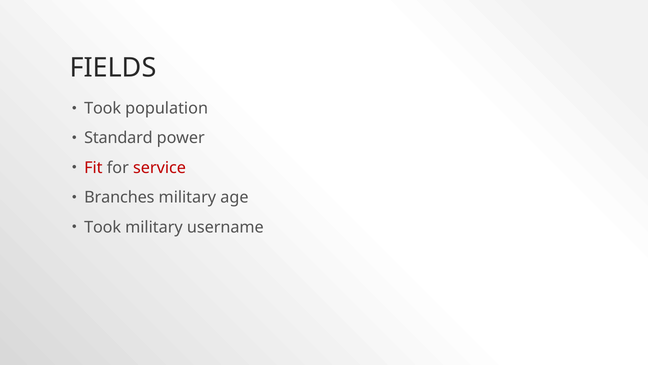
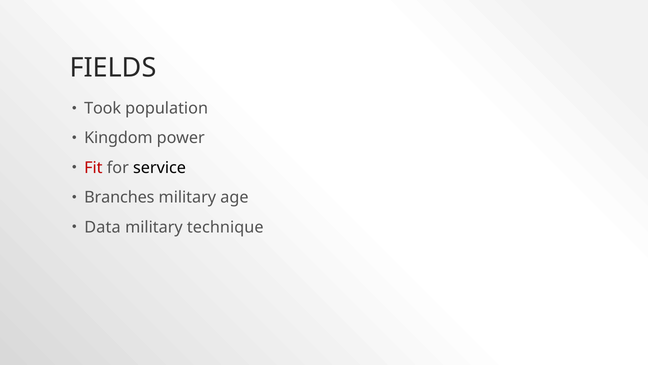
Standard: Standard -> Kingdom
service colour: red -> black
Took at (103, 227): Took -> Data
username: username -> technique
